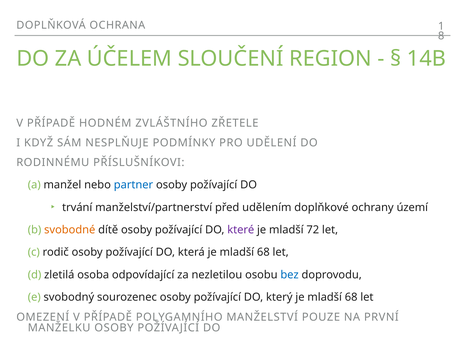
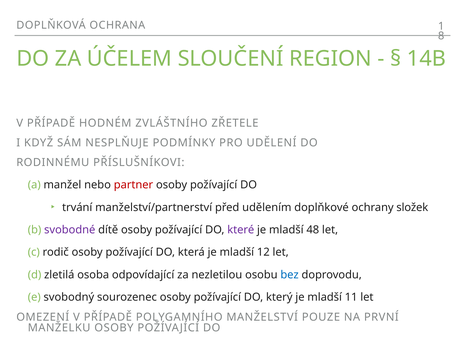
partner colour: blue -> red
území: území -> složek
svobodné colour: orange -> purple
72: 72 -> 48
která je mladší 68: 68 -> 12
který je mladší 68: 68 -> 11
